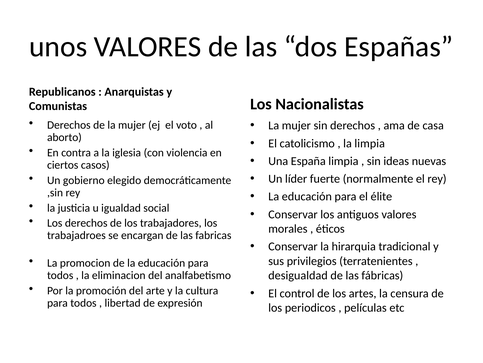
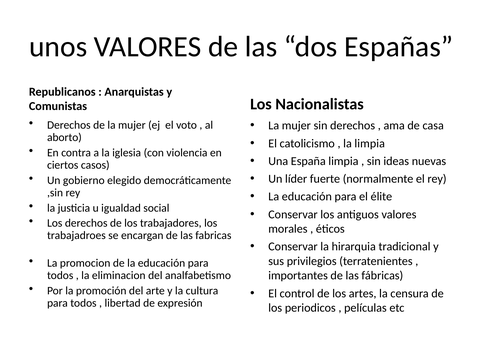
desigualdad: desigualdad -> importantes
